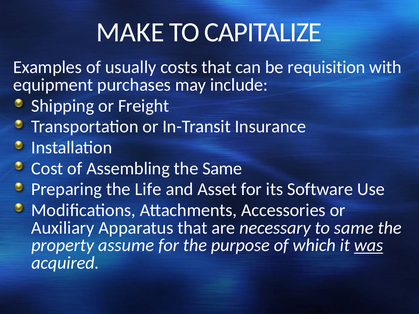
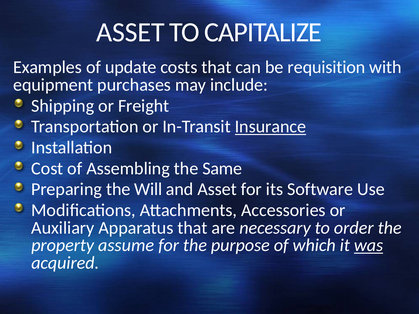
MAKE at (130, 32): MAKE -> ASSET
usually: usually -> update
Insurance underline: none -> present
Life: Life -> Will
to same: same -> order
